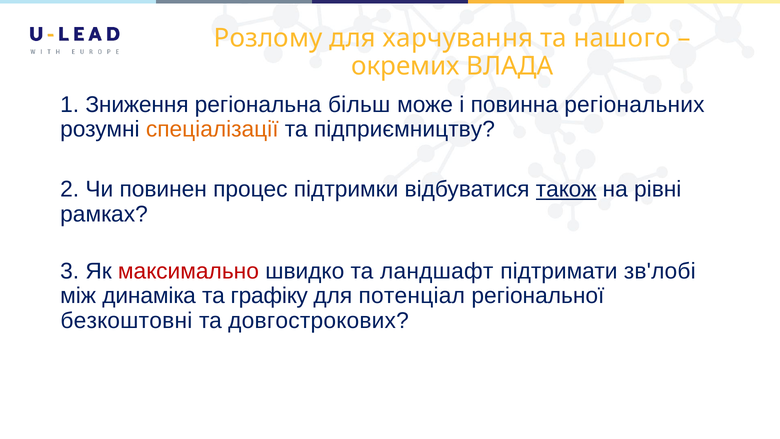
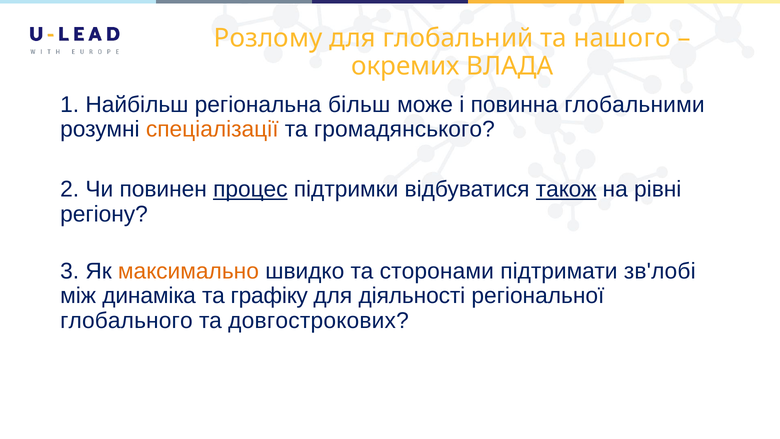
харчування: харчування -> глобальний
Зниження: Зниження -> Найбільш
регіональних: регіональних -> глобальними
підприємництву: підприємництву -> громадянського
процес underline: none -> present
рамках: рамках -> регіону
максимально colour: red -> orange
ландшафт: ландшафт -> сторонами
потенціал: потенціал -> діяльності
безкоштовні: безкоштовні -> глобального
